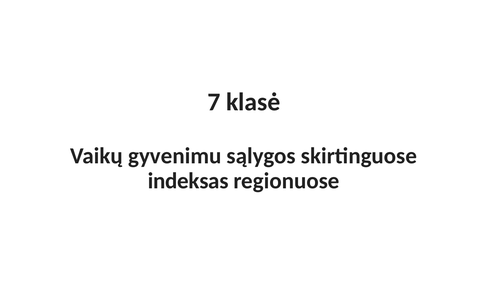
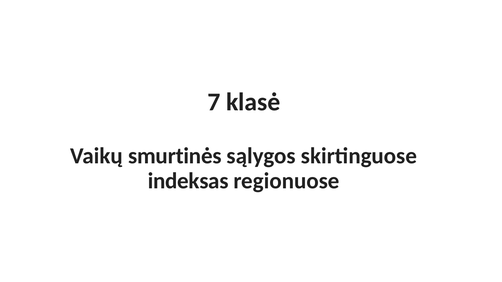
gyvenimu: gyvenimu -> smurtinės
